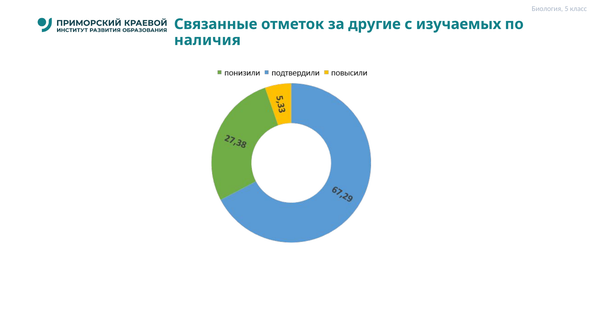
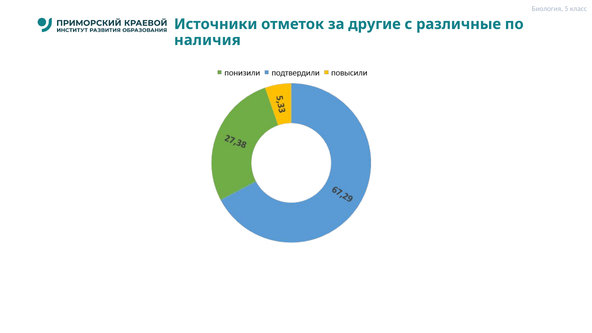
Связанные: Связанные -> Источники
изучаемых: изучаемых -> различные
